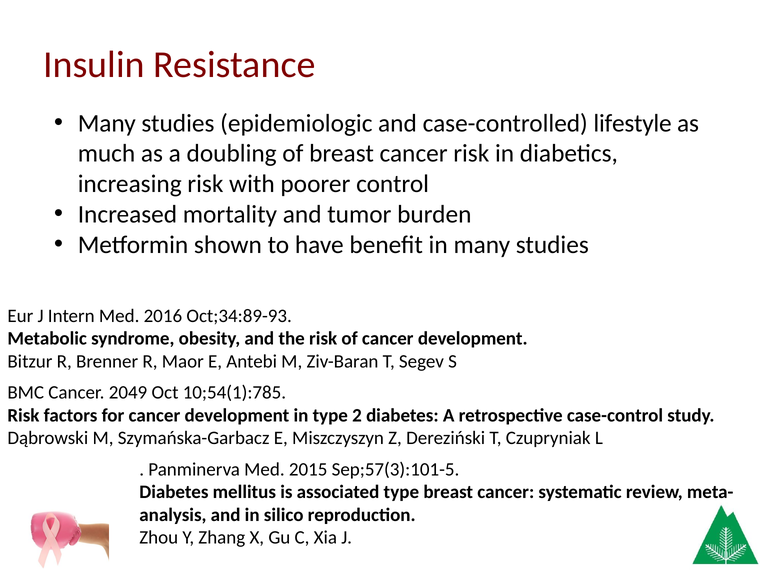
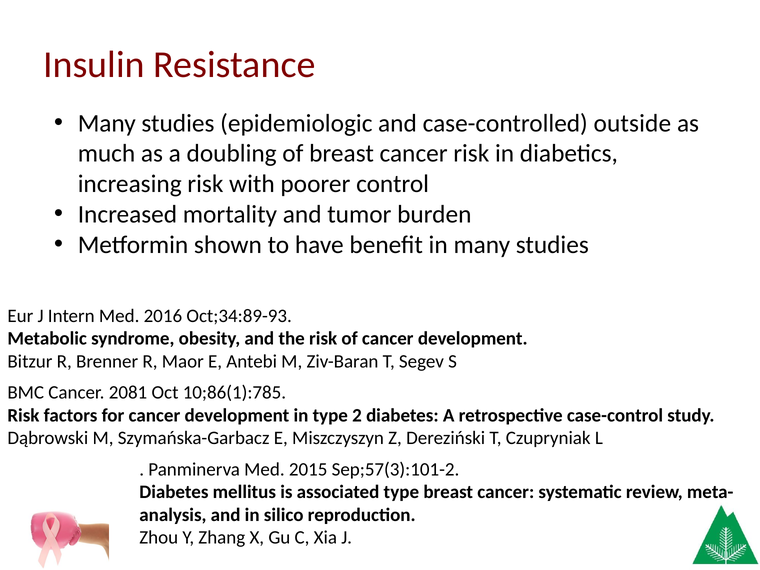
lifestyle: lifestyle -> outside
2049: 2049 -> 2081
10;54(1):785: 10;54(1):785 -> 10;86(1):785
Sep;57(3):101-5: Sep;57(3):101-5 -> Sep;57(3):101-2
